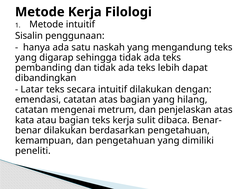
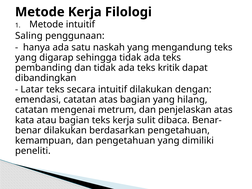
Sisalin: Sisalin -> Saling
lebih: lebih -> kritik
